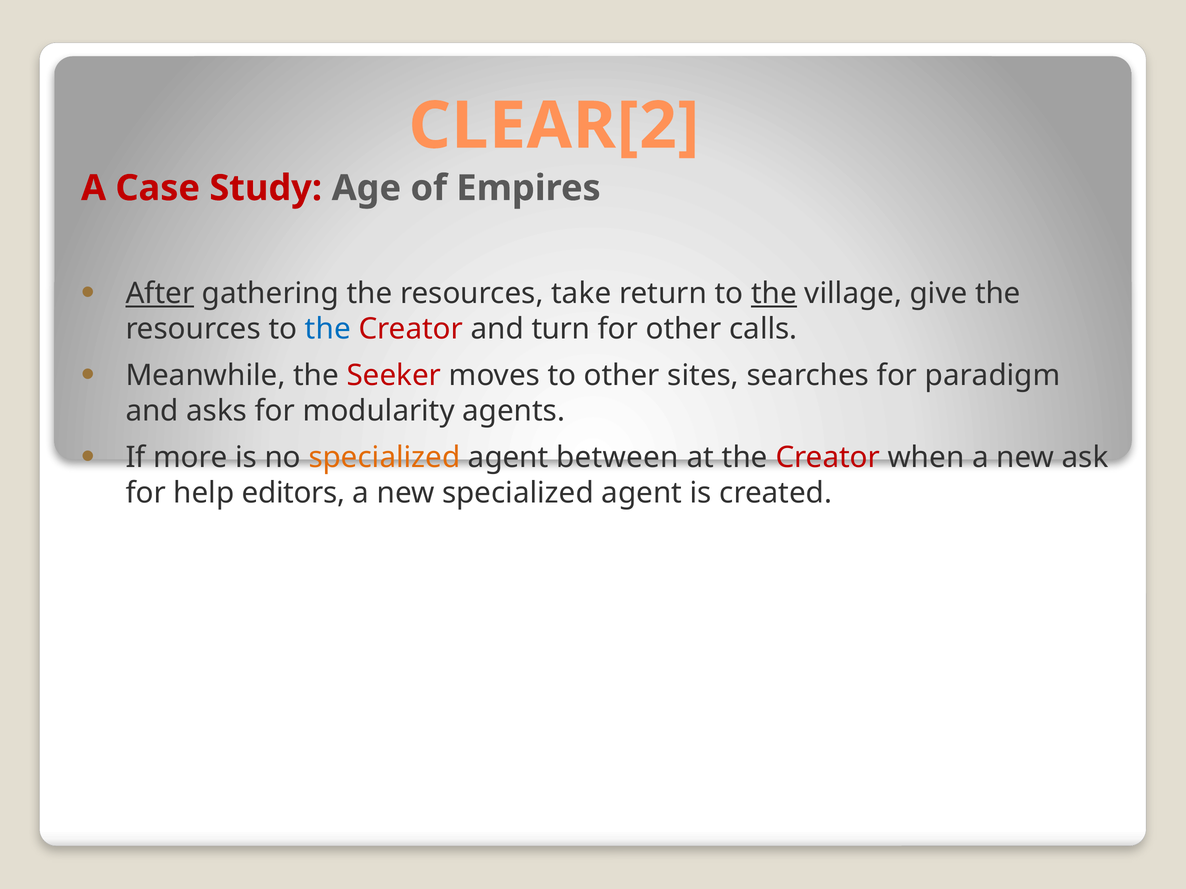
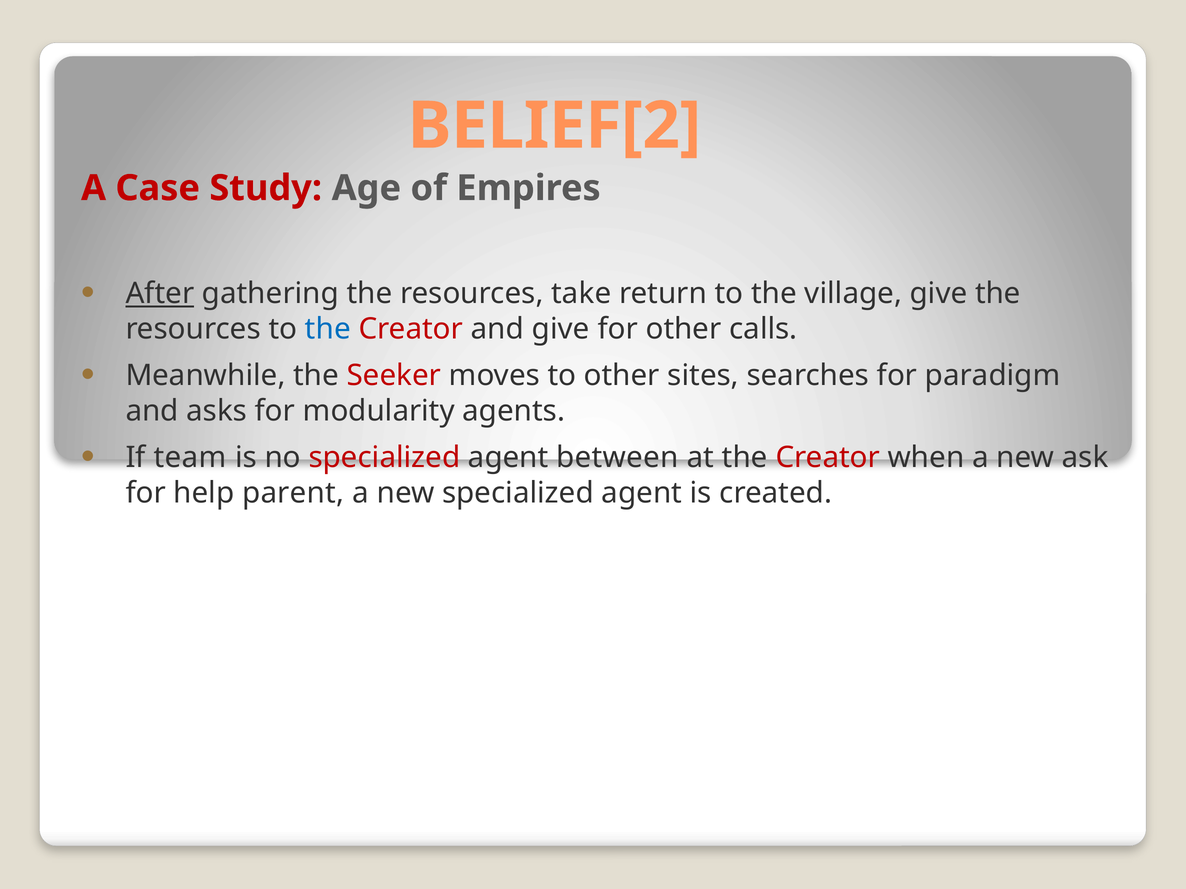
CLEAR[2: CLEAR[2 -> BELIEF[2
the at (774, 294) underline: present -> none
and turn: turn -> give
more: more -> team
specialized at (384, 458) colour: orange -> red
editors: editors -> parent
